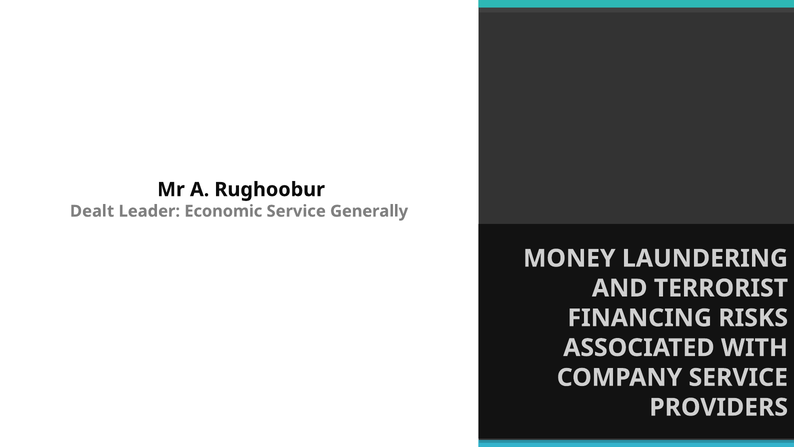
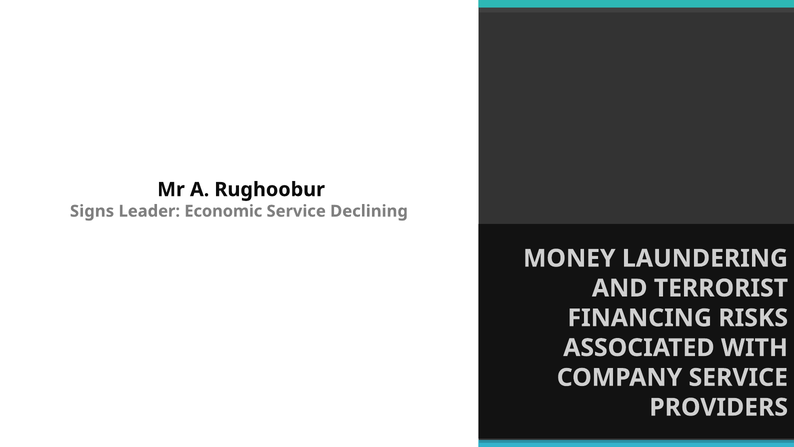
Dealt: Dealt -> Signs
Generally: Generally -> Declining
